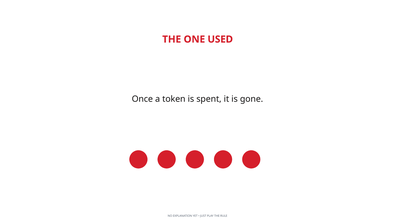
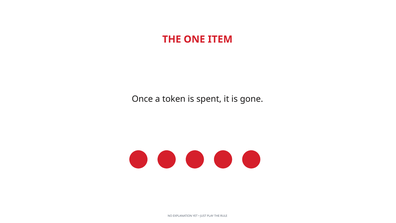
USED: USED -> ITEM
